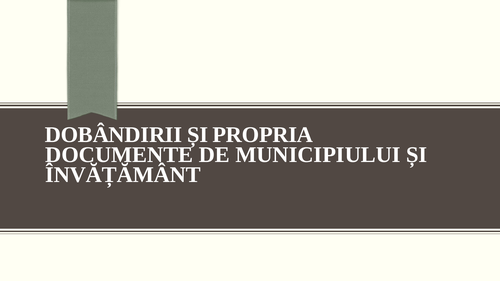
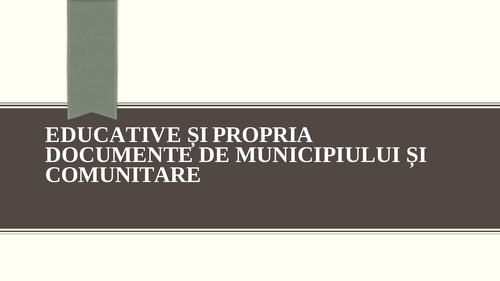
DOBÂNDIRII: DOBÂNDIRII -> EDUCATIVE
ÎNVĂȚĂMÂNT: ÎNVĂȚĂMÂNT -> COMUNITARE
